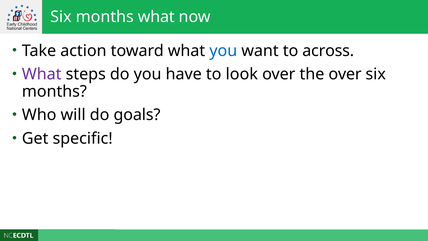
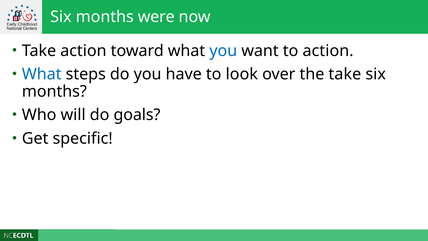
months what: what -> were
to across: across -> action
What at (42, 74) colour: purple -> blue
the over: over -> take
